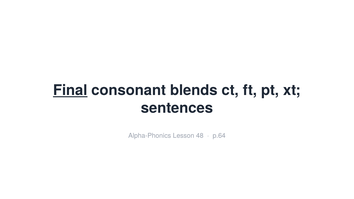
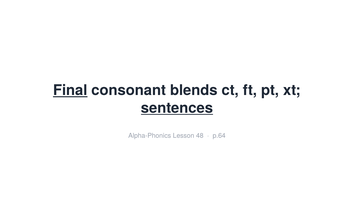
sentences underline: none -> present
